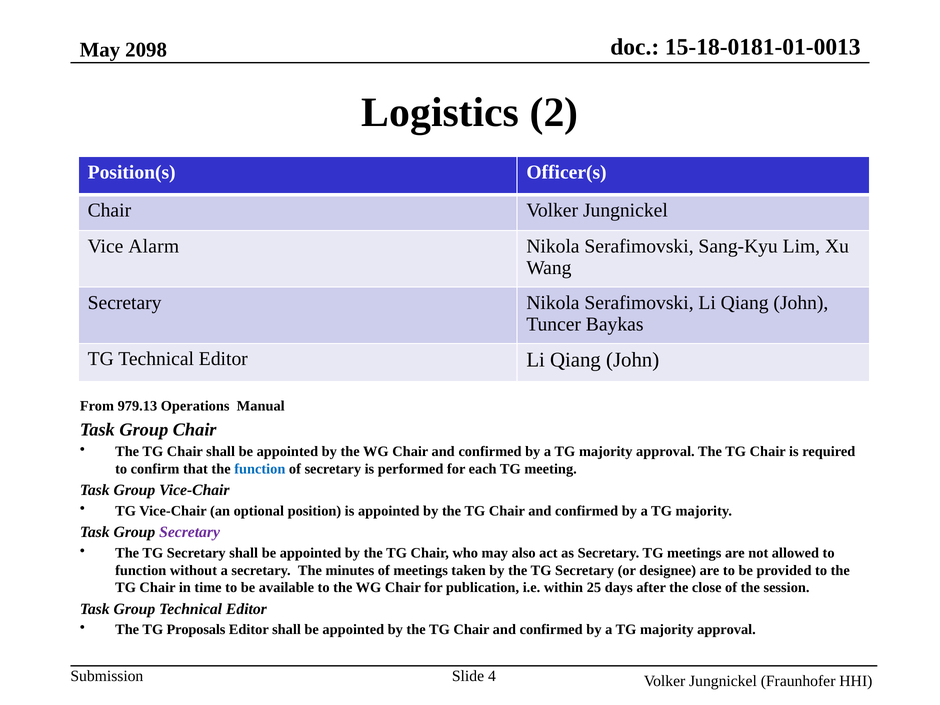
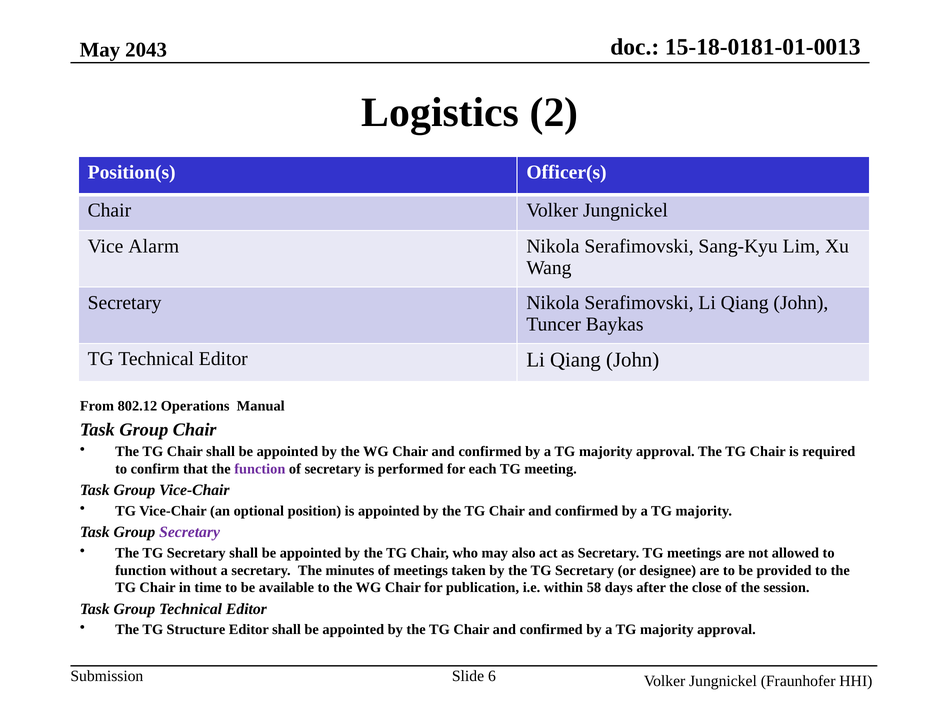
2098: 2098 -> 2043
979.13: 979.13 -> 802.12
function at (260, 469) colour: blue -> purple
25: 25 -> 58
Proposals: Proposals -> Structure
4: 4 -> 6
